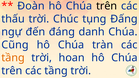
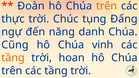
trên at (107, 6) colour: black -> orange
thấu: thấu -> thực
đáng: đáng -> năng
tràn: tràn -> vịnh
